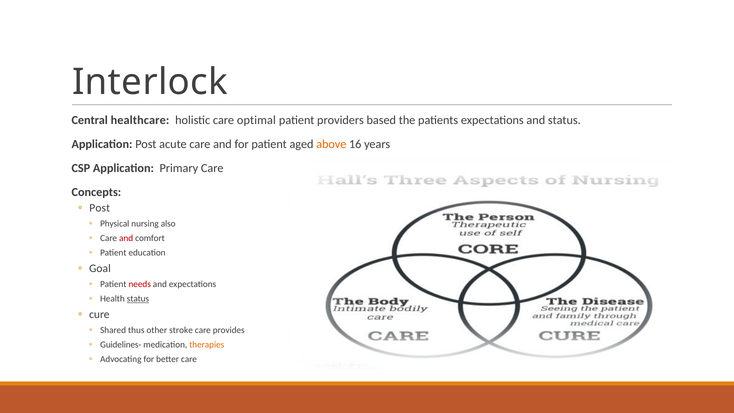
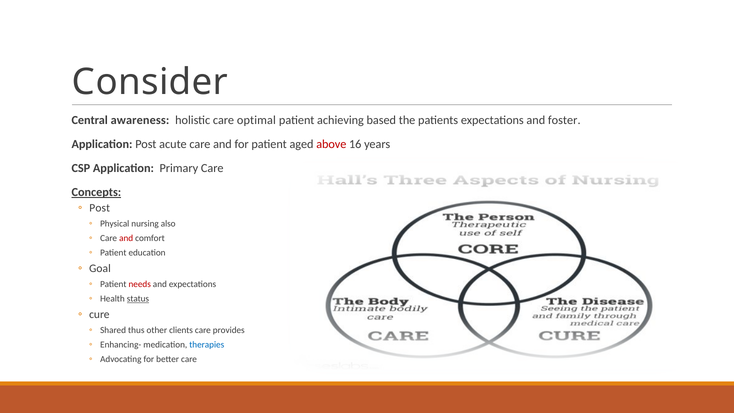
Interlock: Interlock -> Consider
healthcare: healthcare -> awareness
providers: providers -> achieving
and status: status -> foster
above colour: orange -> red
Concepts underline: none -> present
stroke: stroke -> clients
Guidelines-: Guidelines- -> Enhancing-
therapies colour: orange -> blue
